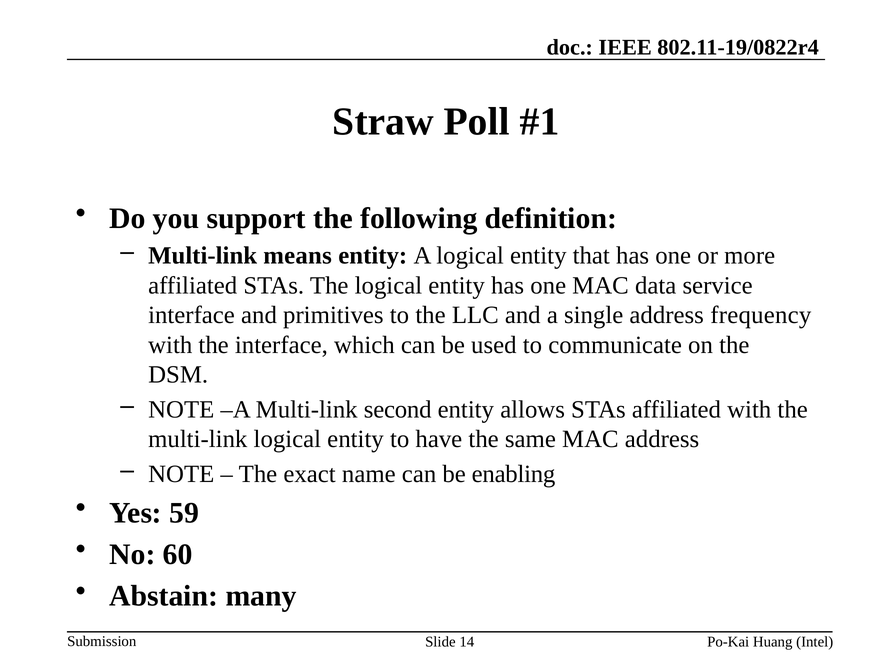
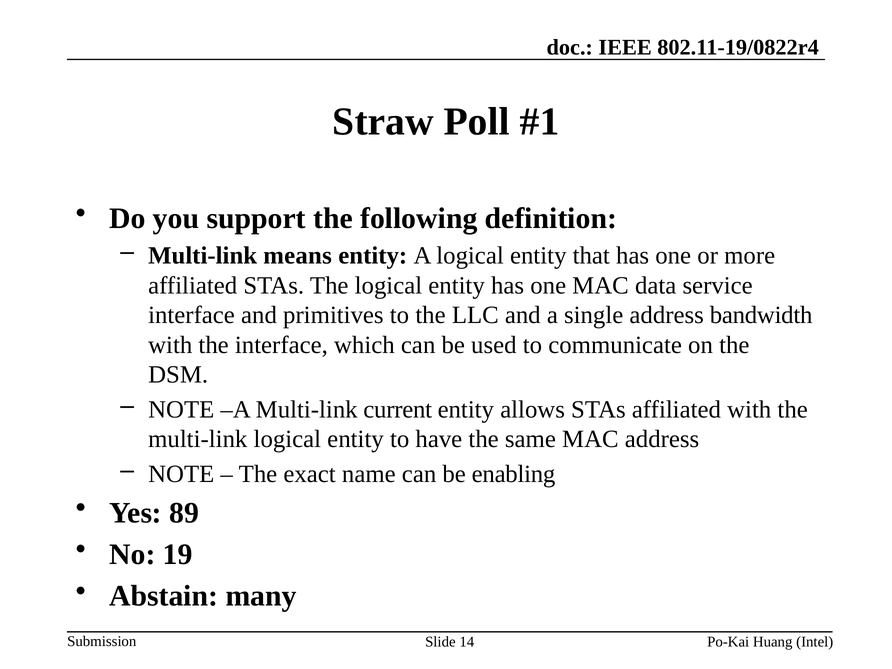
frequency: frequency -> bandwidth
second: second -> current
59: 59 -> 89
60: 60 -> 19
